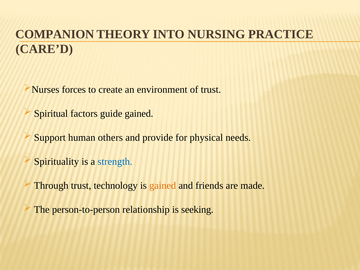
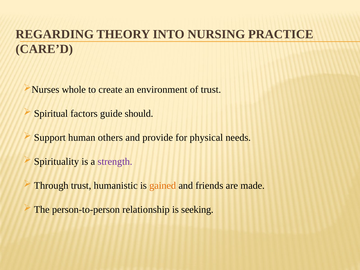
COMPANION: COMPANION -> REGARDING
forces: forces -> whole
guide gained: gained -> should
strength colour: blue -> purple
technology: technology -> humanistic
